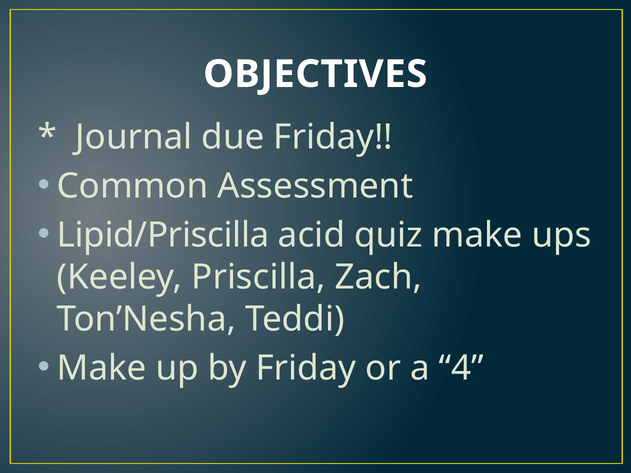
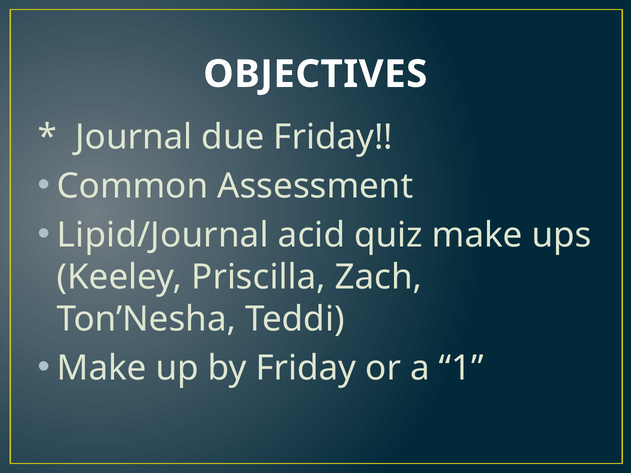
Lipid/Priscilla: Lipid/Priscilla -> Lipid/Journal
4: 4 -> 1
